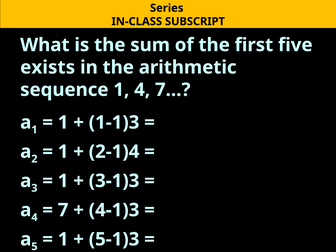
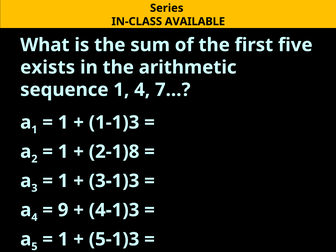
SUBSCRIPT: SUBSCRIPT -> AVAILABLE
2-1)4: 2-1)4 -> 2-1)8
7: 7 -> 9
